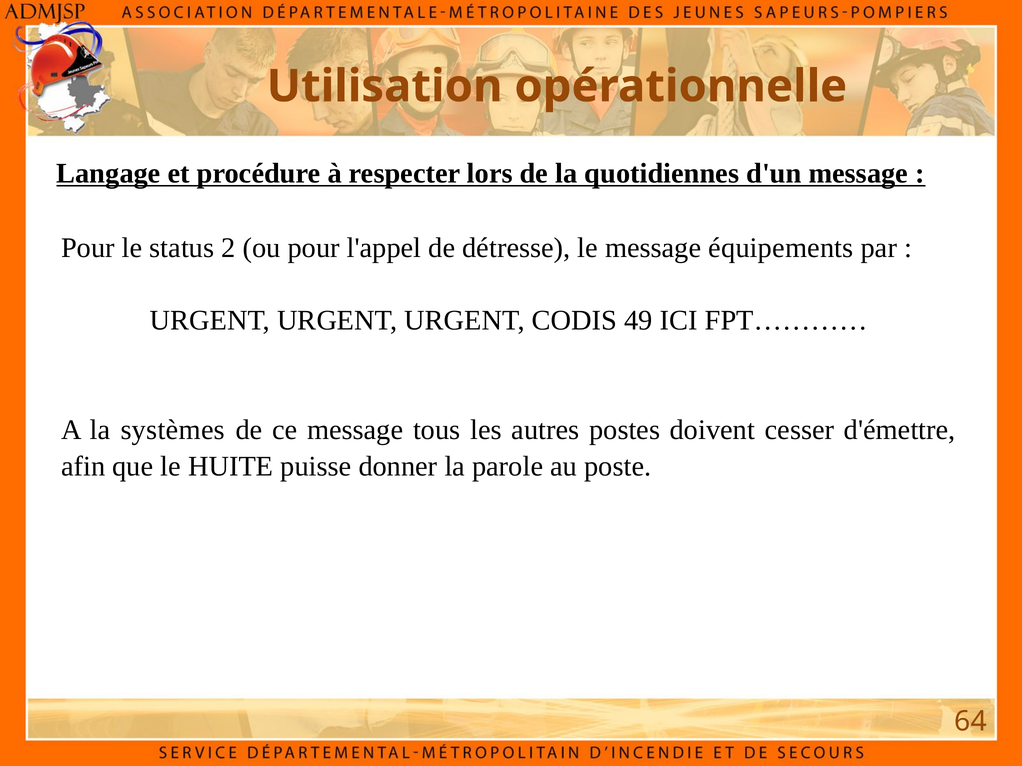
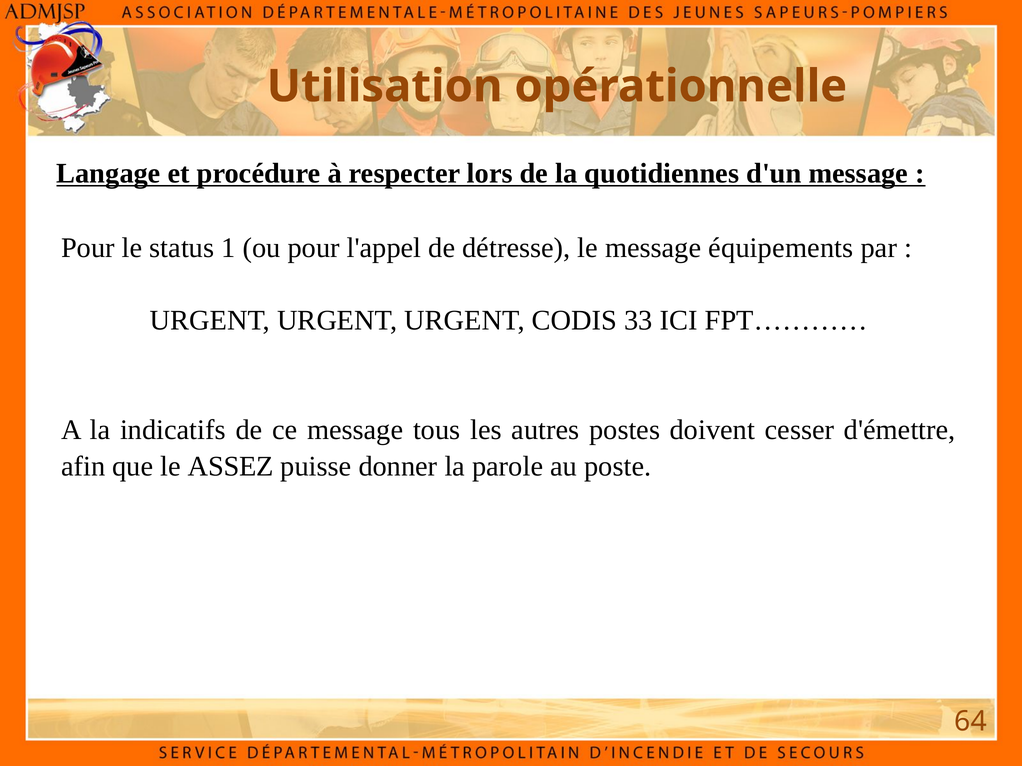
2: 2 -> 1
49: 49 -> 33
systèmes: systèmes -> indicatifs
HUITE: HUITE -> ASSEZ
